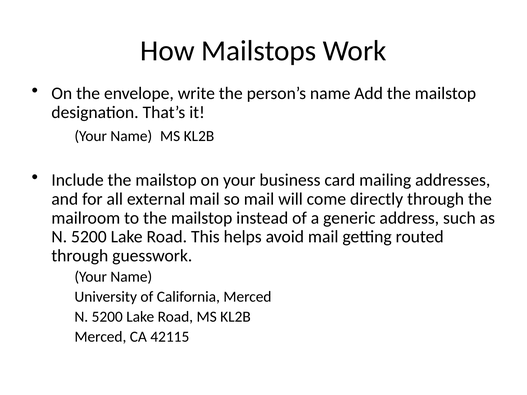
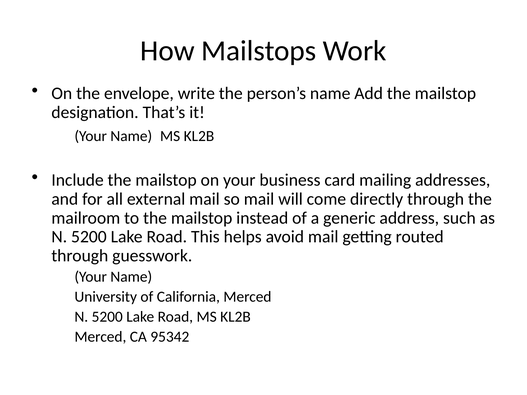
42115: 42115 -> 95342
